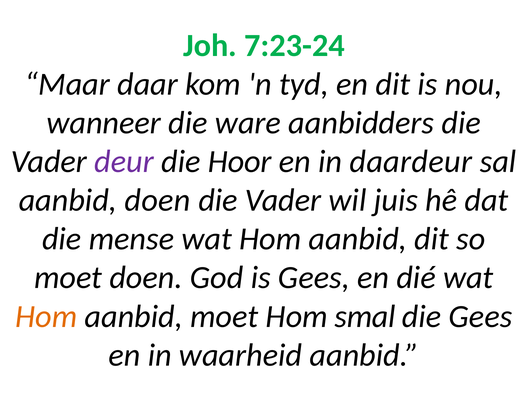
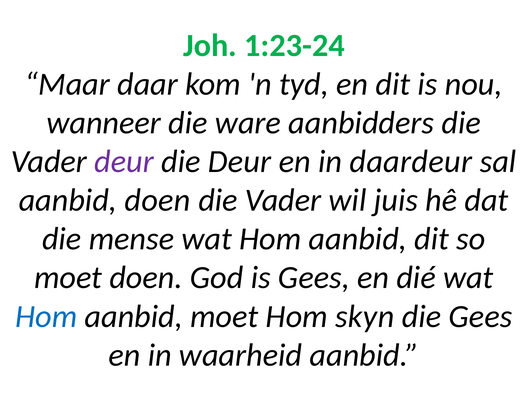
7:23-24: 7:23-24 -> 1:23-24
die Hoor: Hoor -> Deur
Hom at (46, 316) colour: orange -> blue
smal: smal -> skyn
